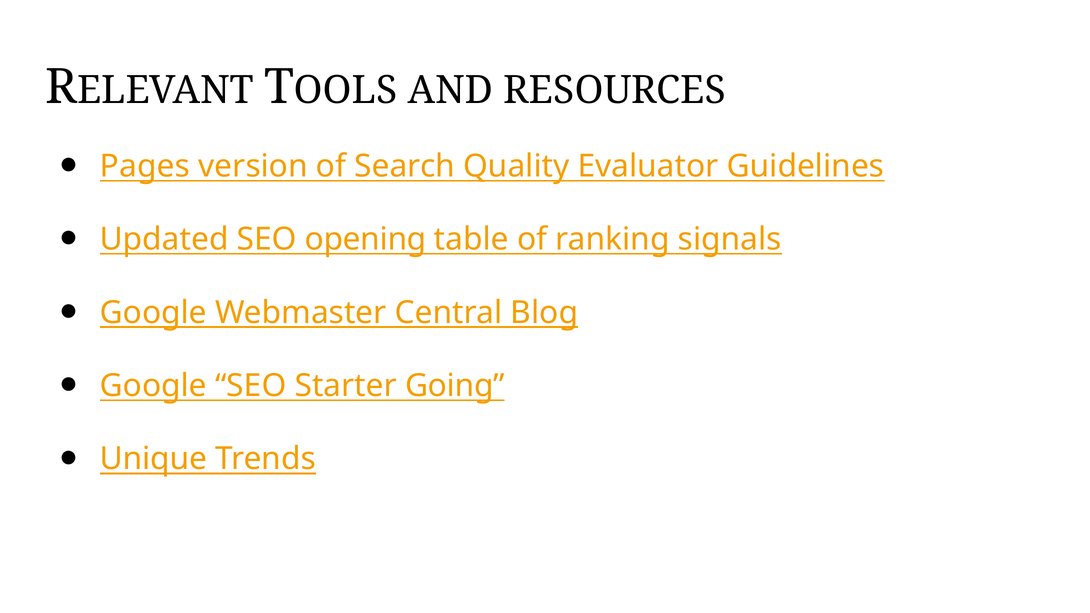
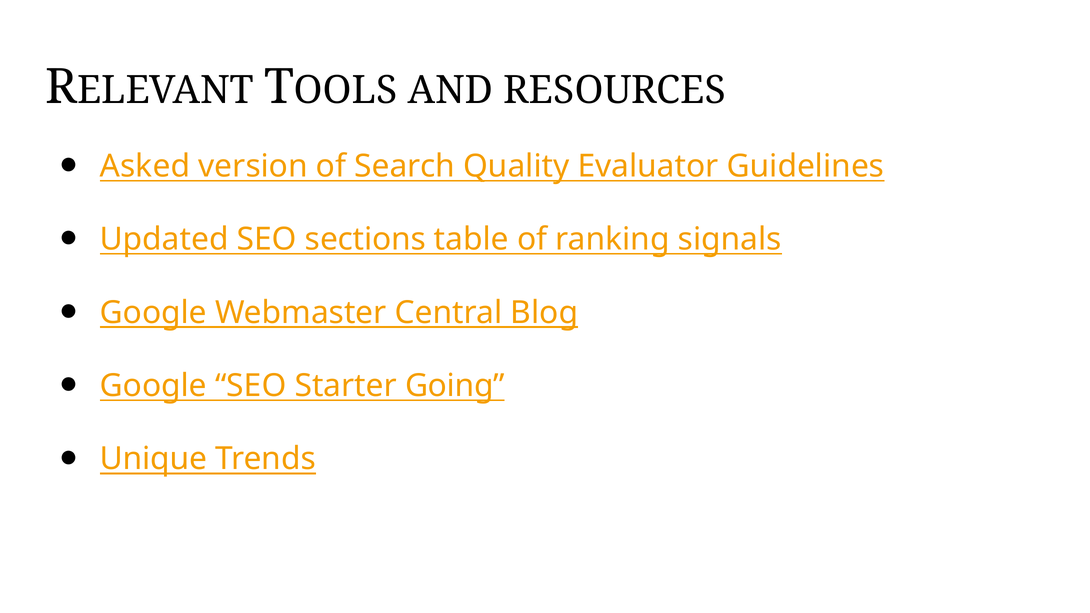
Pages: Pages -> Asked
opening: opening -> sections
